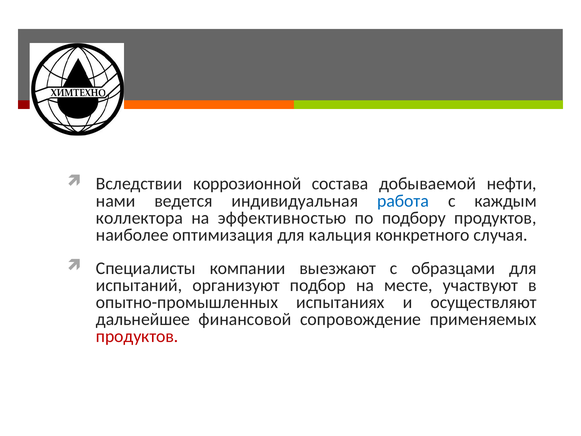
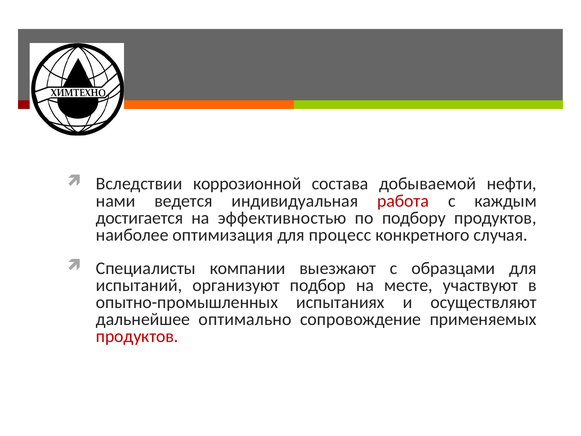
работа colour: blue -> red
коллектора: коллектора -> достигается
кальция: кальция -> процесс
финансовой: финансовой -> оптимально
